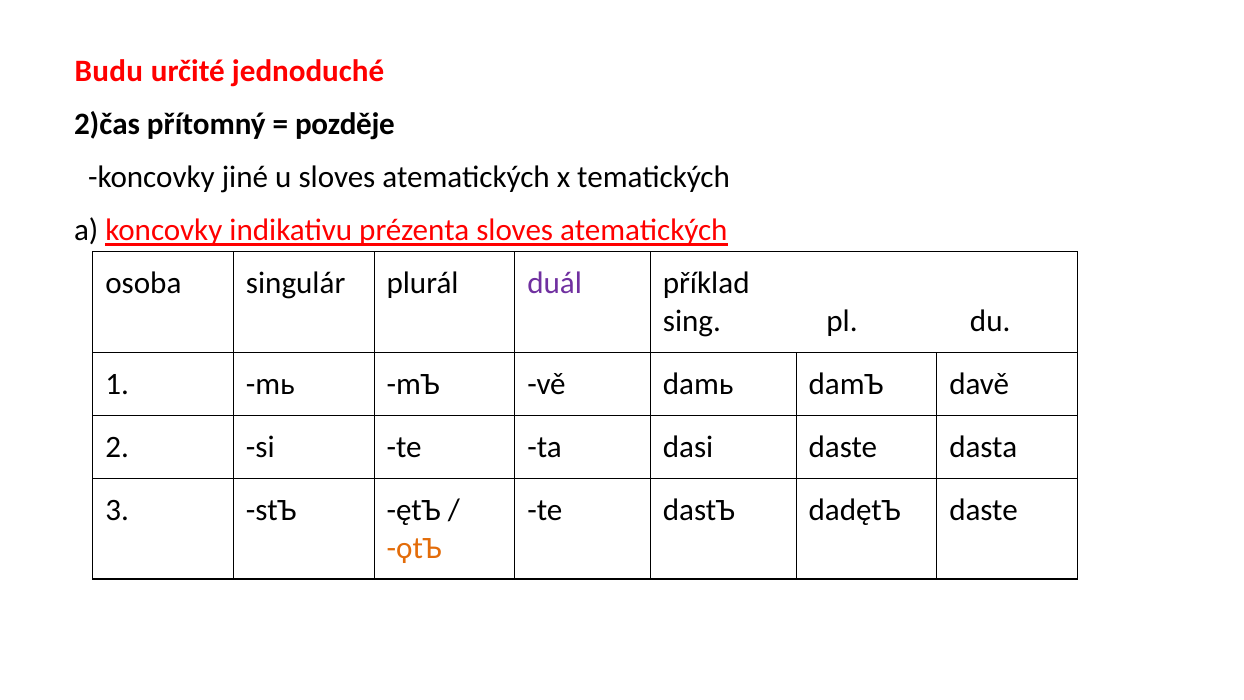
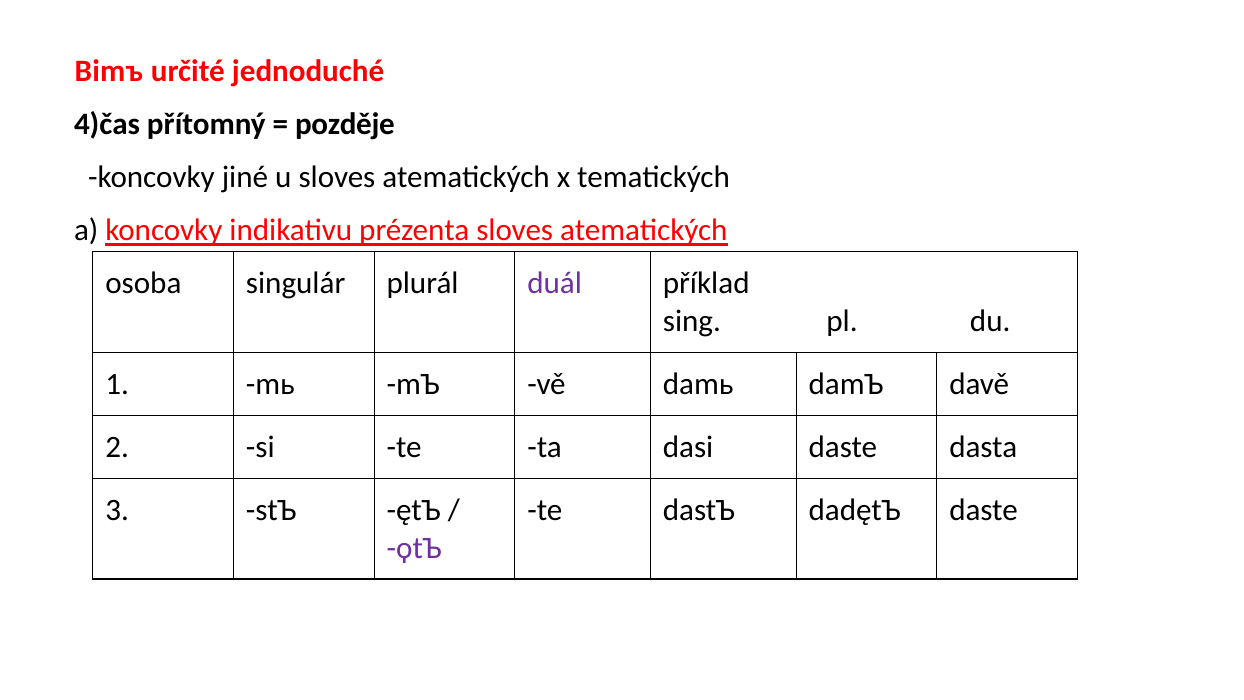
Budu: Budu -> Bimъ
2)čas: 2)čas -> 4)čas
ϙtЪ colour: orange -> purple
